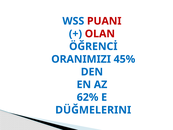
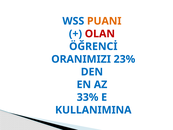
PUANI colour: red -> orange
45%: 45% -> 23%
62%: 62% -> 33%
DÜĞMELERINI: DÜĞMELERINI -> KULLANIMINA
